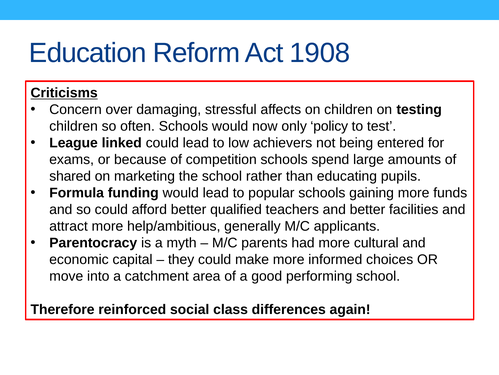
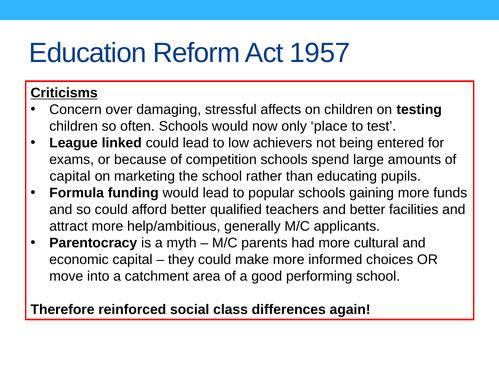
1908: 1908 -> 1957
policy: policy -> place
shared at (70, 176): shared -> capital
